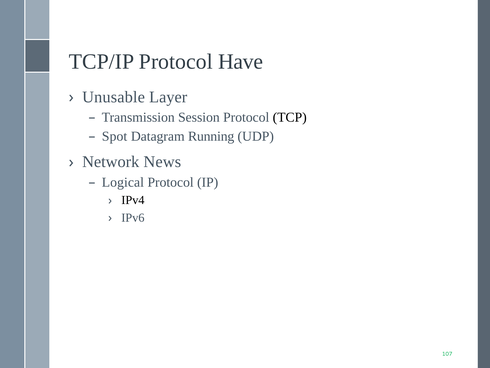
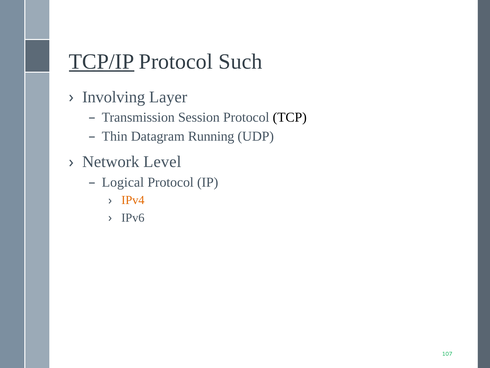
TCP/IP underline: none -> present
Have: Have -> Such
Unusable: Unusable -> Involving
Spot: Spot -> Thin
News: News -> Level
IPv4 colour: black -> orange
